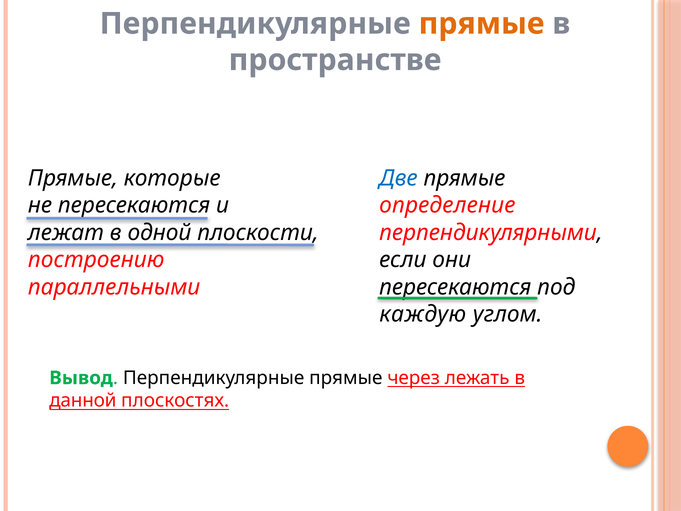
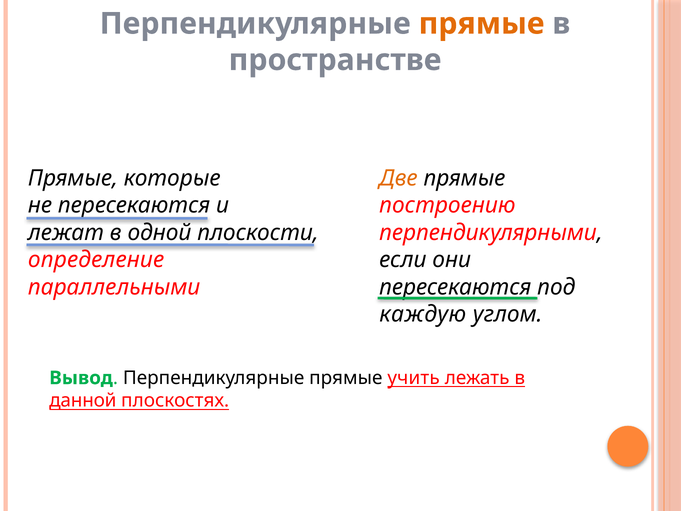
Две colour: blue -> orange
определение: определение -> построению
построению: построению -> определение
через: через -> учить
